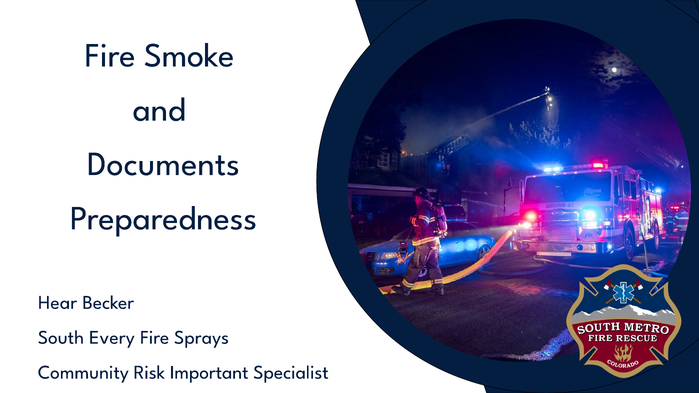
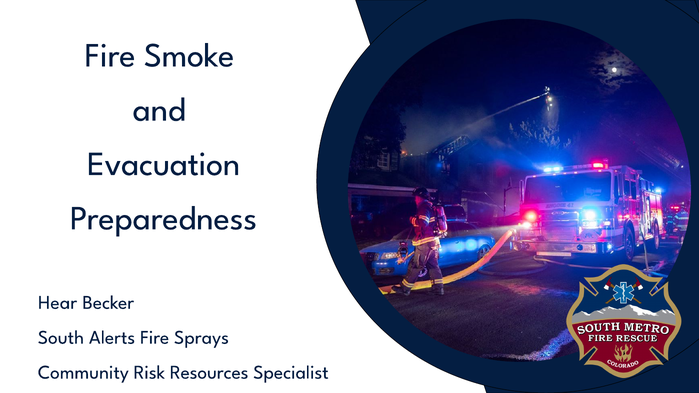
Documents: Documents -> Evacuation
Every: Every -> Alerts
Important: Important -> Resources
